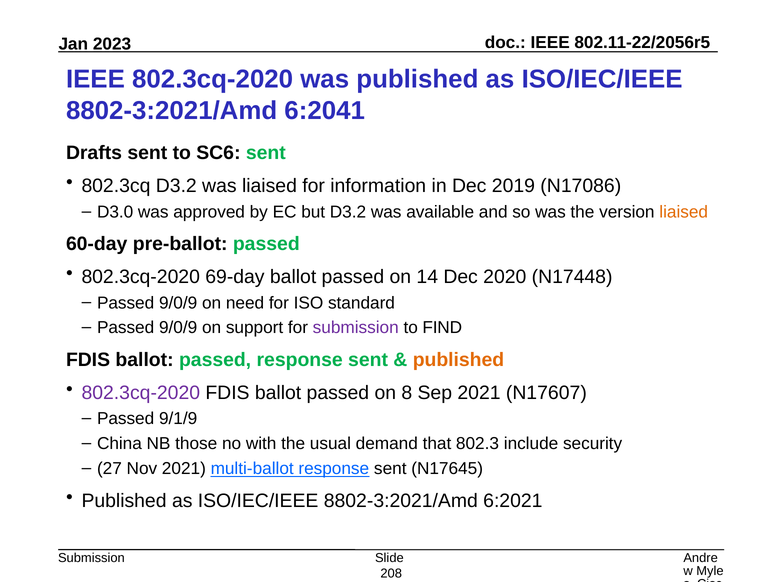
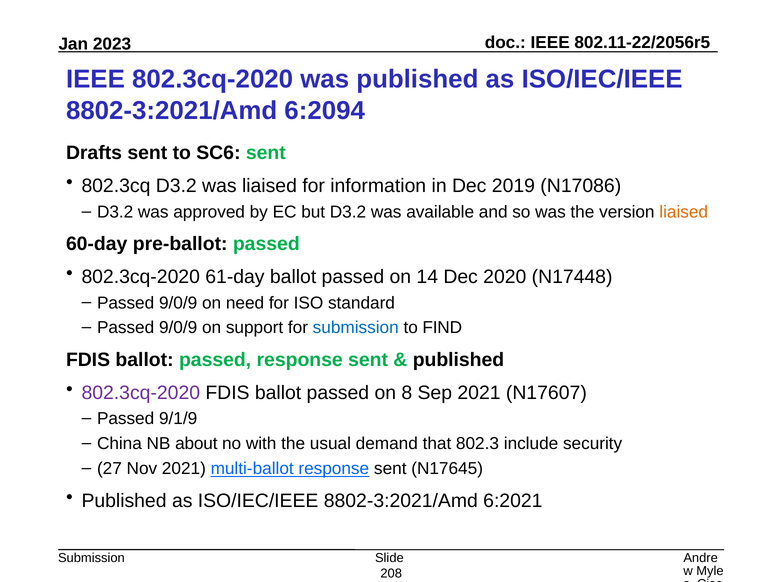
6:2041: 6:2041 -> 6:2094
D3.0 at (115, 212): D3.0 -> D3.2
69-day: 69-day -> 61-day
submission at (356, 328) colour: purple -> blue
published at (458, 360) colour: orange -> black
those: those -> about
